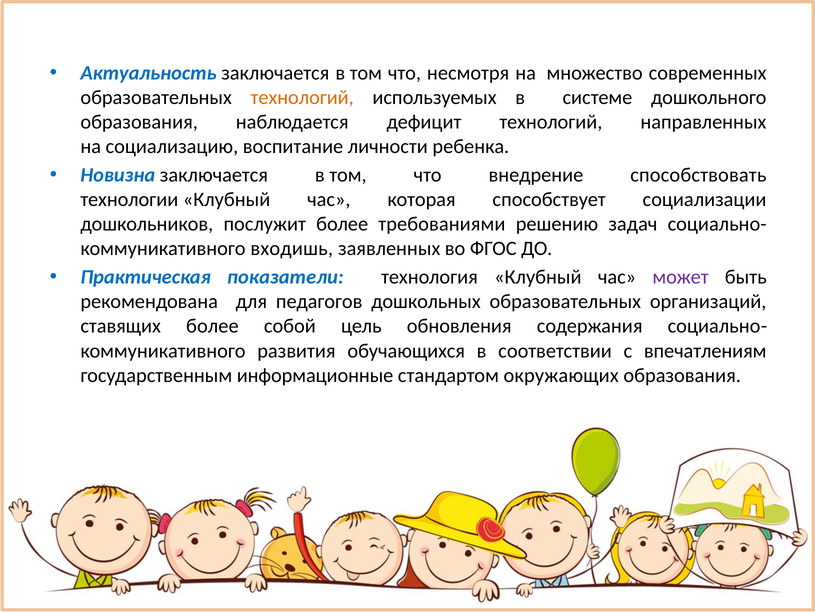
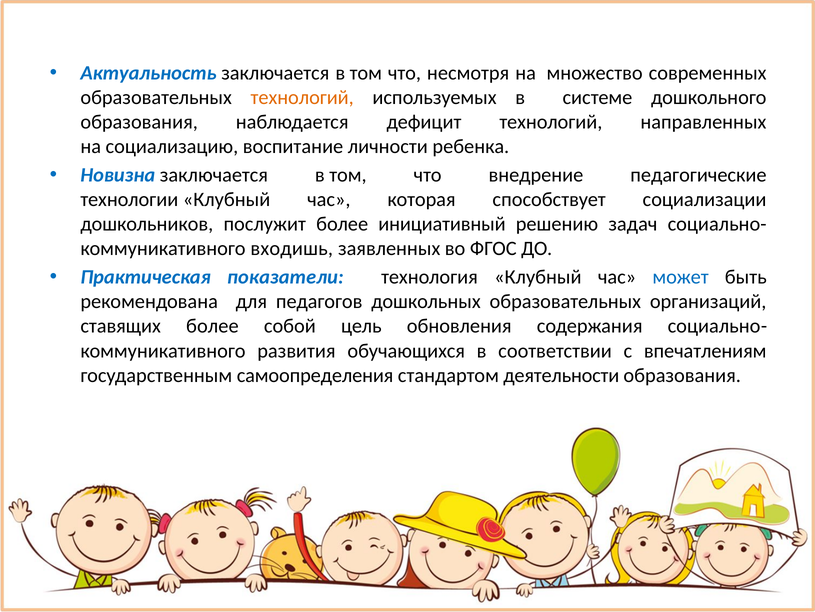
способствовать: способствовать -> педагогические
требованиями: требованиями -> инициативный
может colour: purple -> blue
информационные: информационные -> самоопределения
окружающих: окружающих -> деятельности
